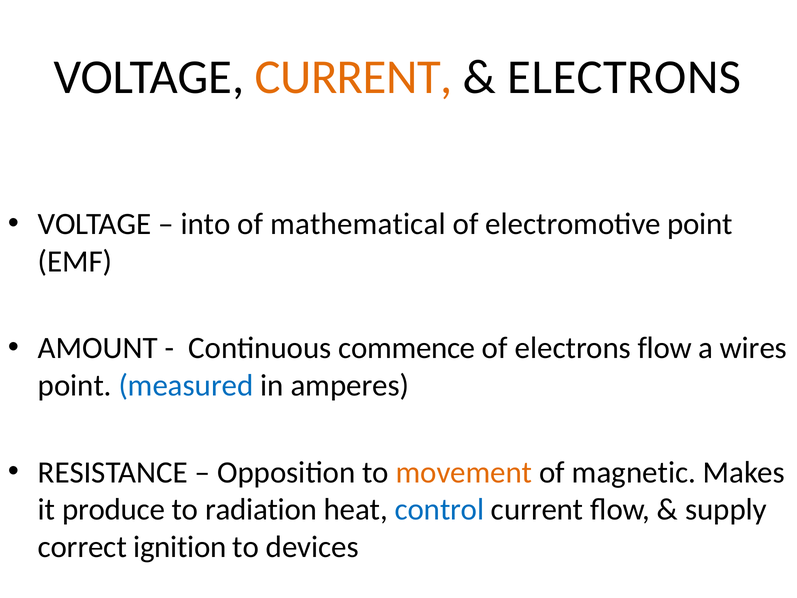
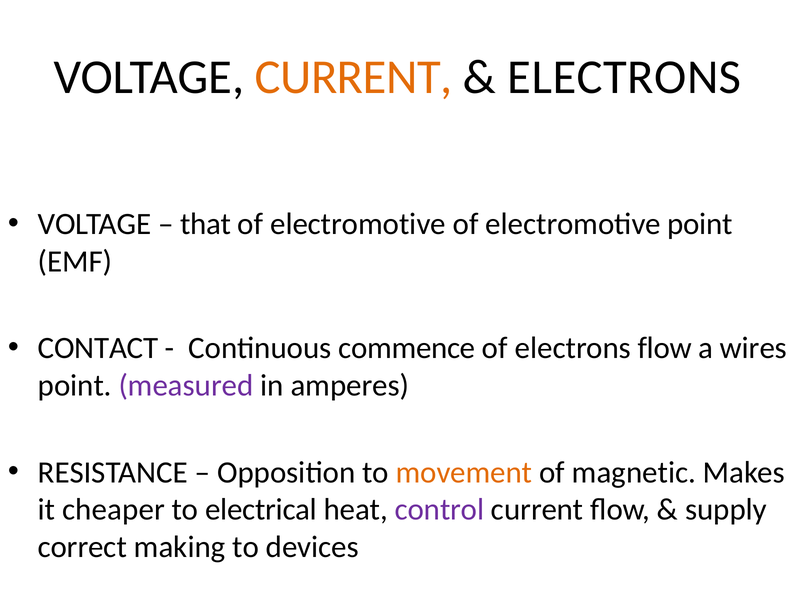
into: into -> that
mathematical at (358, 224): mathematical -> electromotive
AMOUNT: AMOUNT -> CONTACT
measured colour: blue -> purple
produce: produce -> cheaper
radiation: radiation -> electrical
control colour: blue -> purple
ignition: ignition -> making
